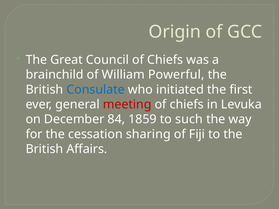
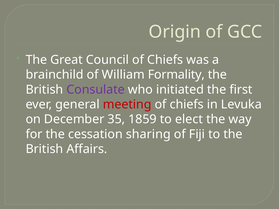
Powerful: Powerful -> Formality
Consulate colour: blue -> purple
84: 84 -> 35
such: such -> elect
